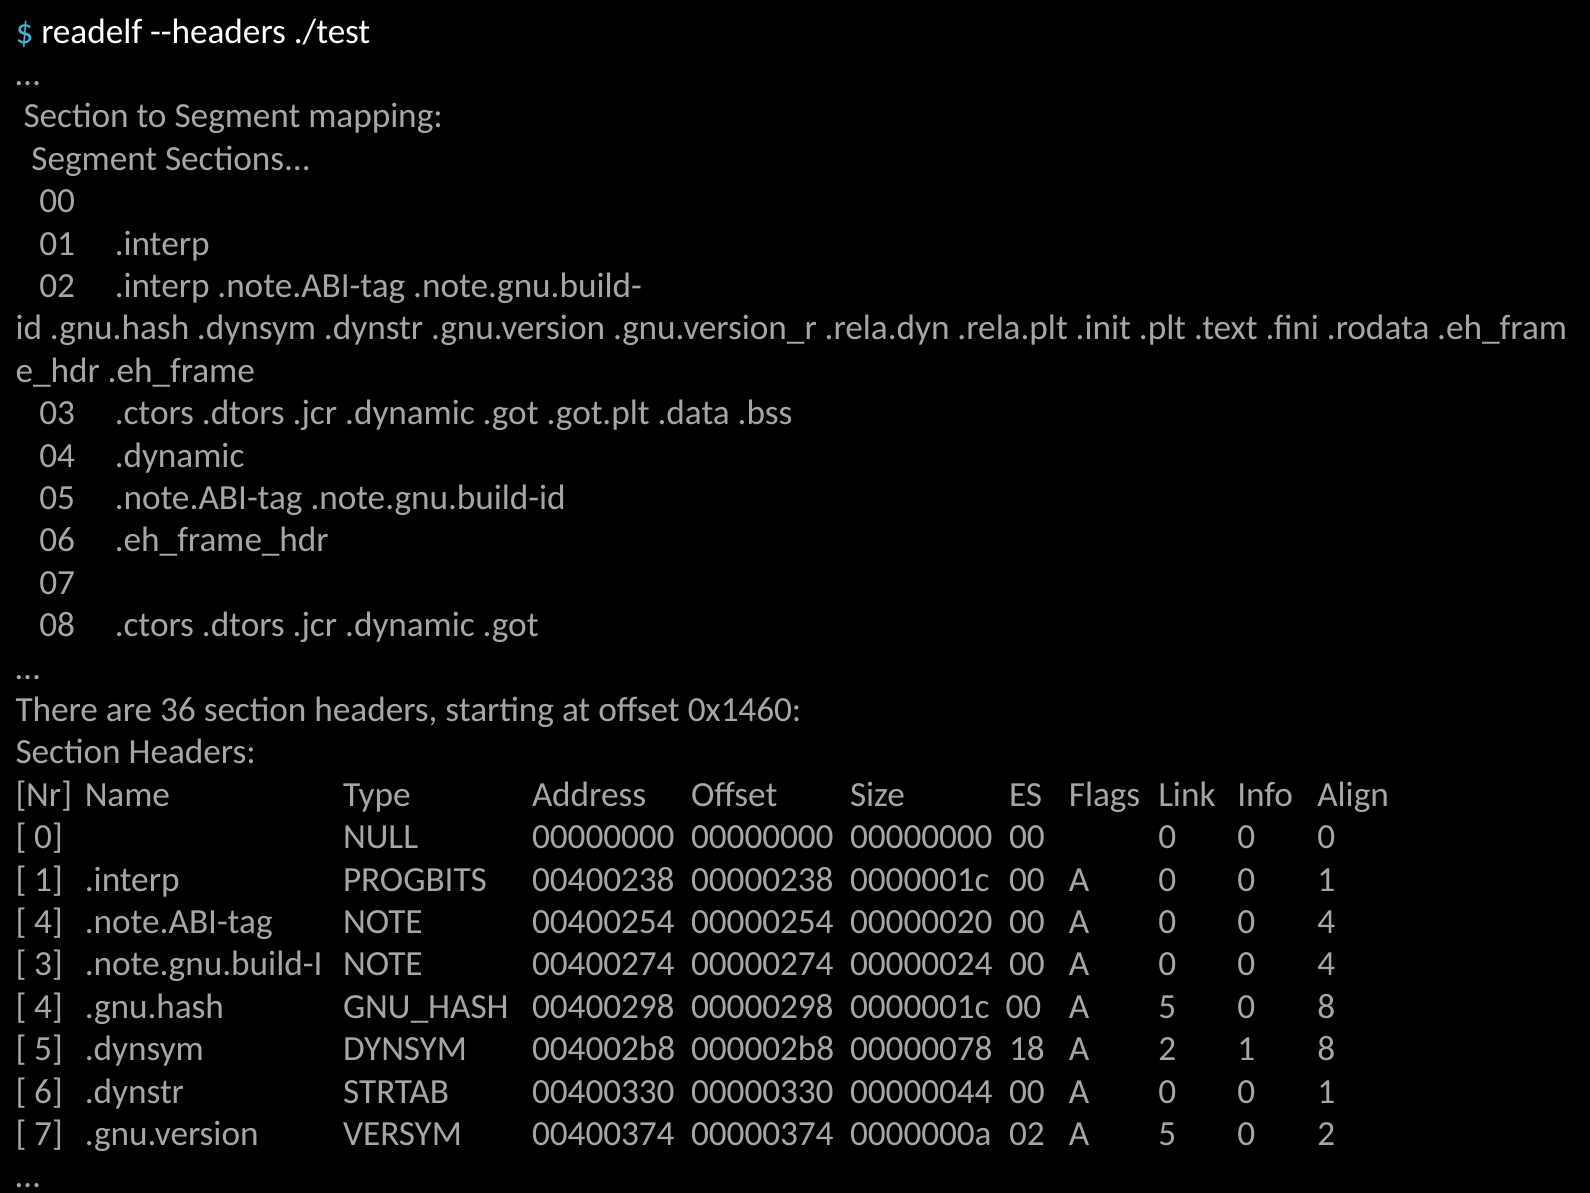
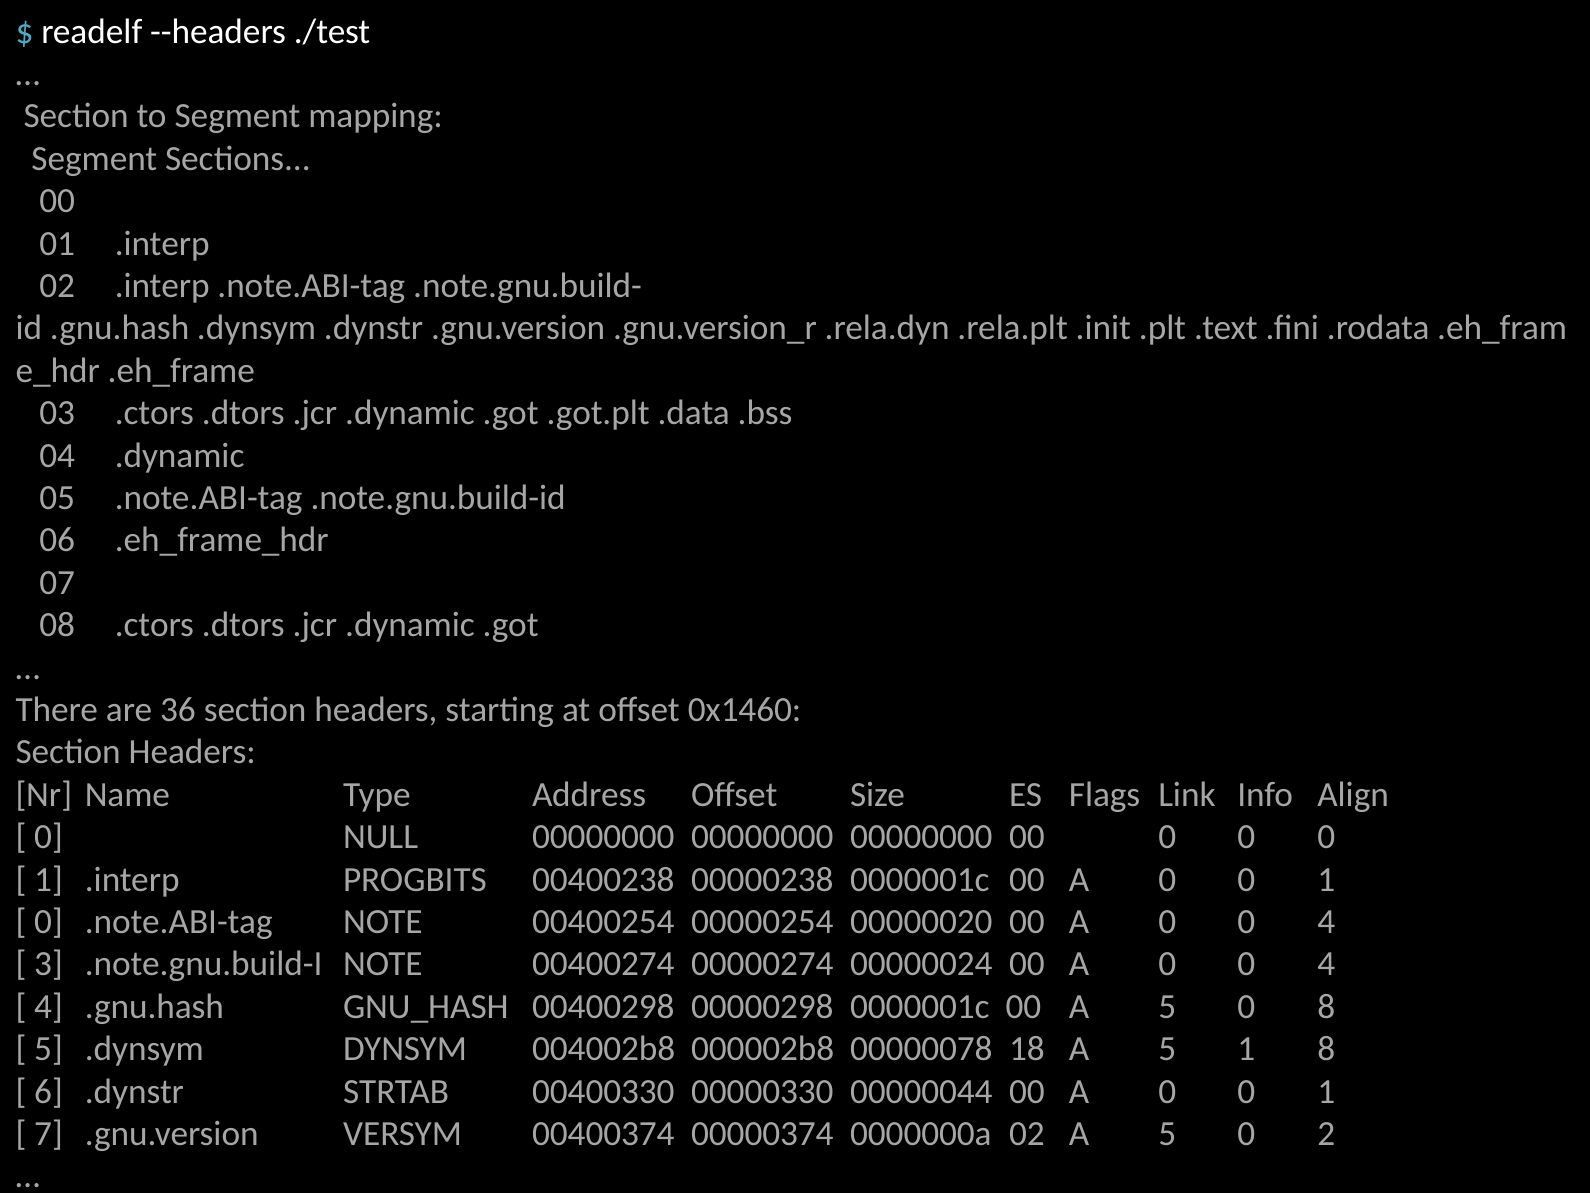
4 at (48, 921): 4 -> 0
18 A 2: 2 -> 5
